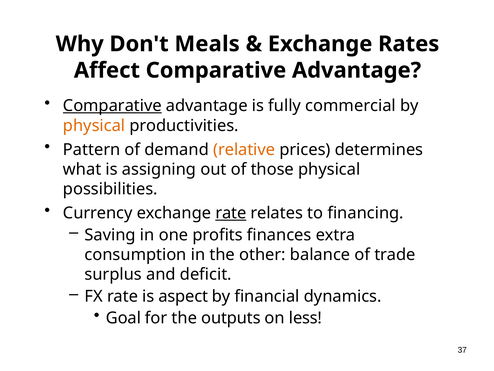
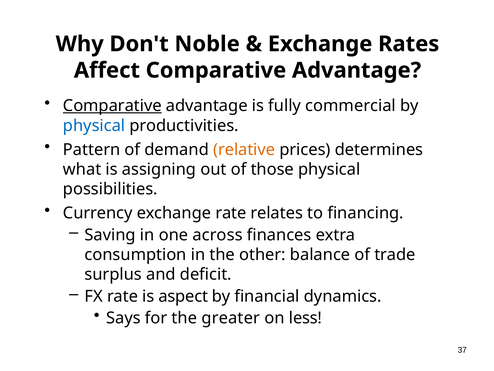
Meals: Meals -> Noble
physical at (94, 125) colour: orange -> blue
rate at (231, 213) underline: present -> none
profits: profits -> across
Goal: Goal -> Says
outputs: outputs -> greater
